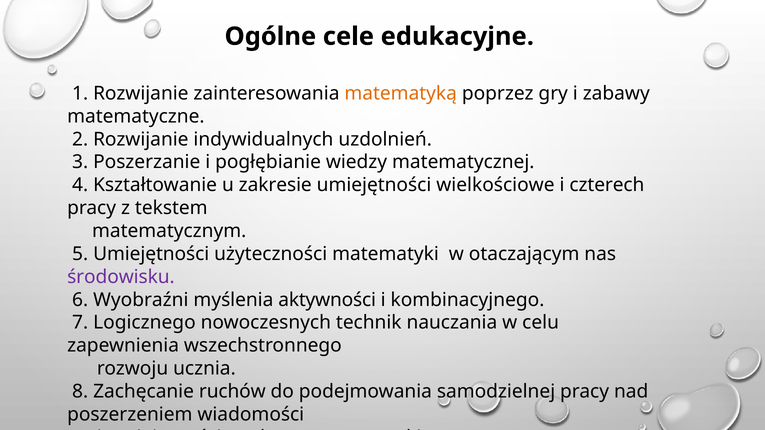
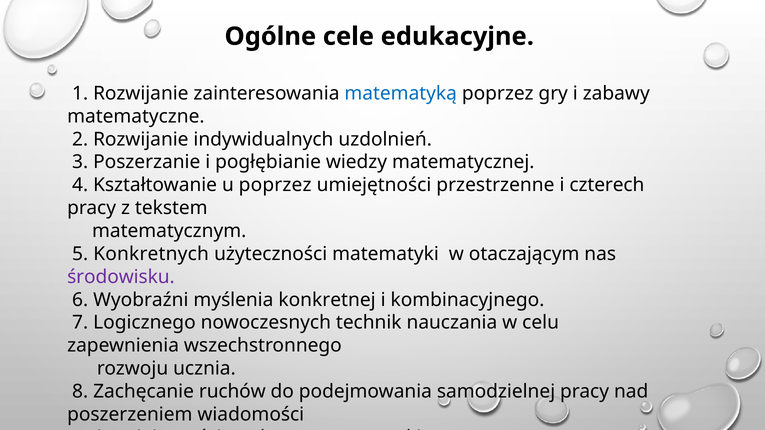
matematyką colour: orange -> blue
u zakresie: zakresie -> poprzez
wielkościowe: wielkościowe -> przestrzenne
5 Umiejętności: Umiejętności -> Konkretnych
aktywności: aktywności -> konkretnej
